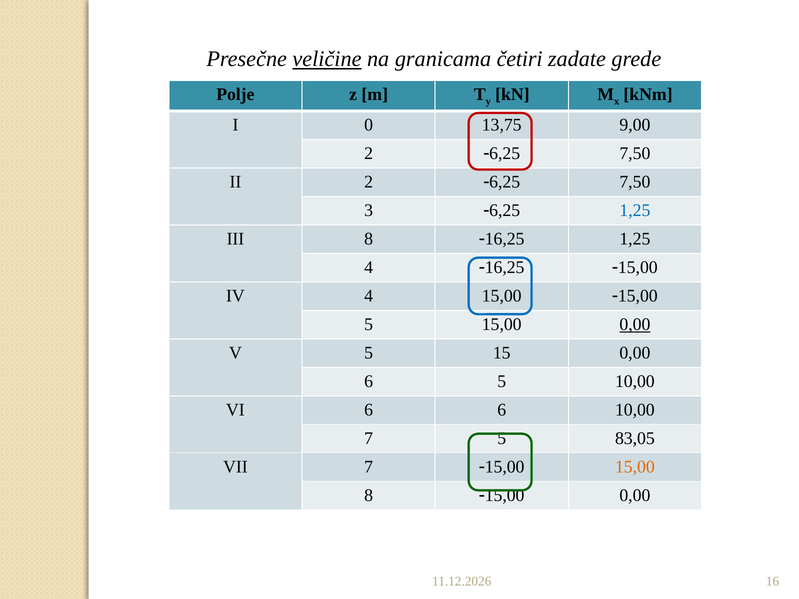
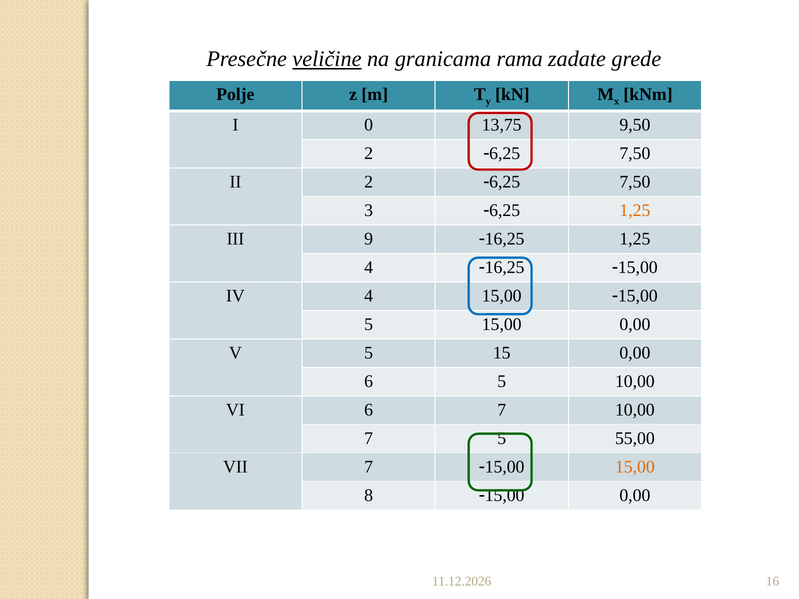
četiri: četiri -> rama
9,00: 9,00 -> 9,50
1,25 at (635, 210) colour: blue -> orange
III 8: 8 -> 9
0,00 at (635, 324) underline: present -> none
6 6: 6 -> 7
83,05: 83,05 -> 55,00
